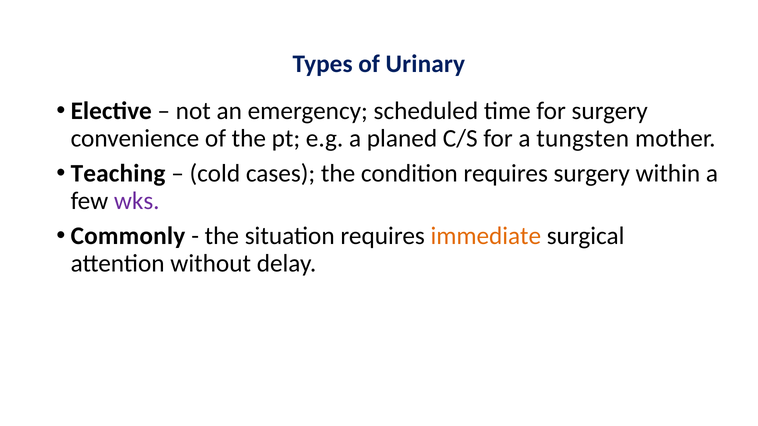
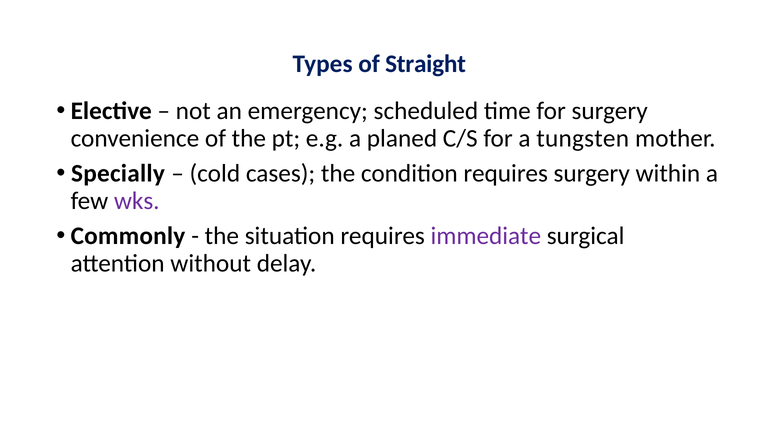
Urinary: Urinary -> Straight
Teaching: Teaching -> Specially
immediate colour: orange -> purple
